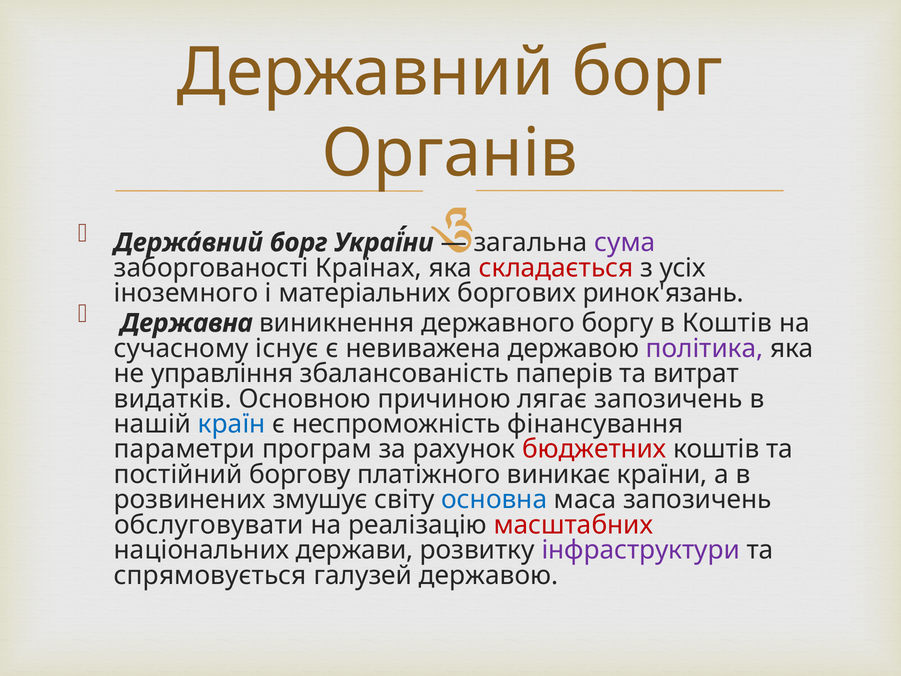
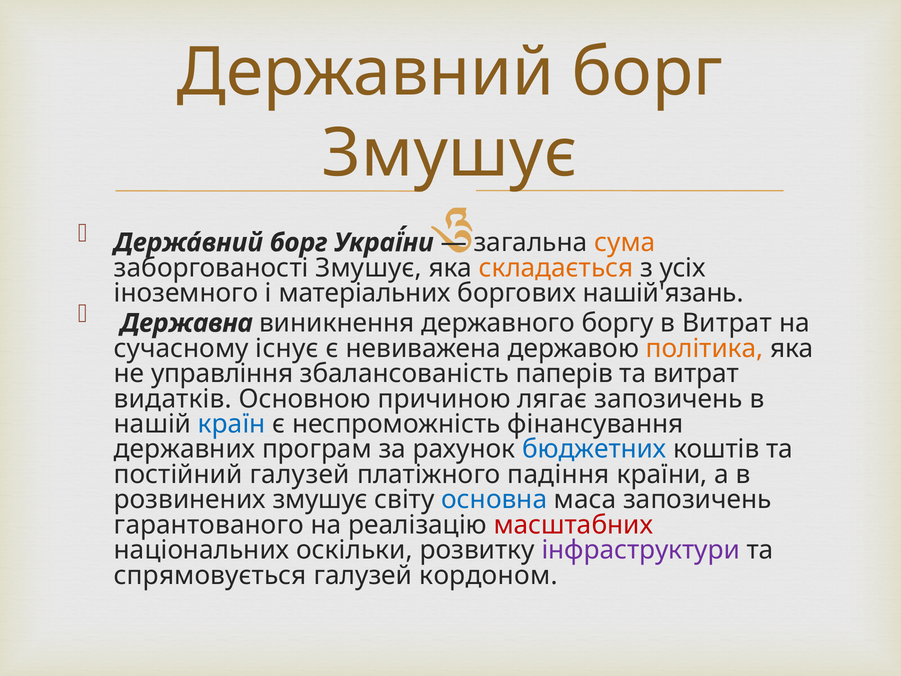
Органів at (450, 153): Органів -> Змушує
сума colour: purple -> orange
заборгованості Країнах: Країнах -> Змушує
складається colour: red -> orange
ринок'язань: ринок'язань -> нашій'язань
в Коштів: Коштів -> Витрат
політика colour: purple -> orange
параметри: параметри -> державних
бюджетних colour: red -> blue
постійний боргову: боргову -> галузей
виникає: виникає -> падіння
обслуговувати: обслуговувати -> гарантованого
держави: держави -> оскільки
галузей державою: державою -> кордоном
